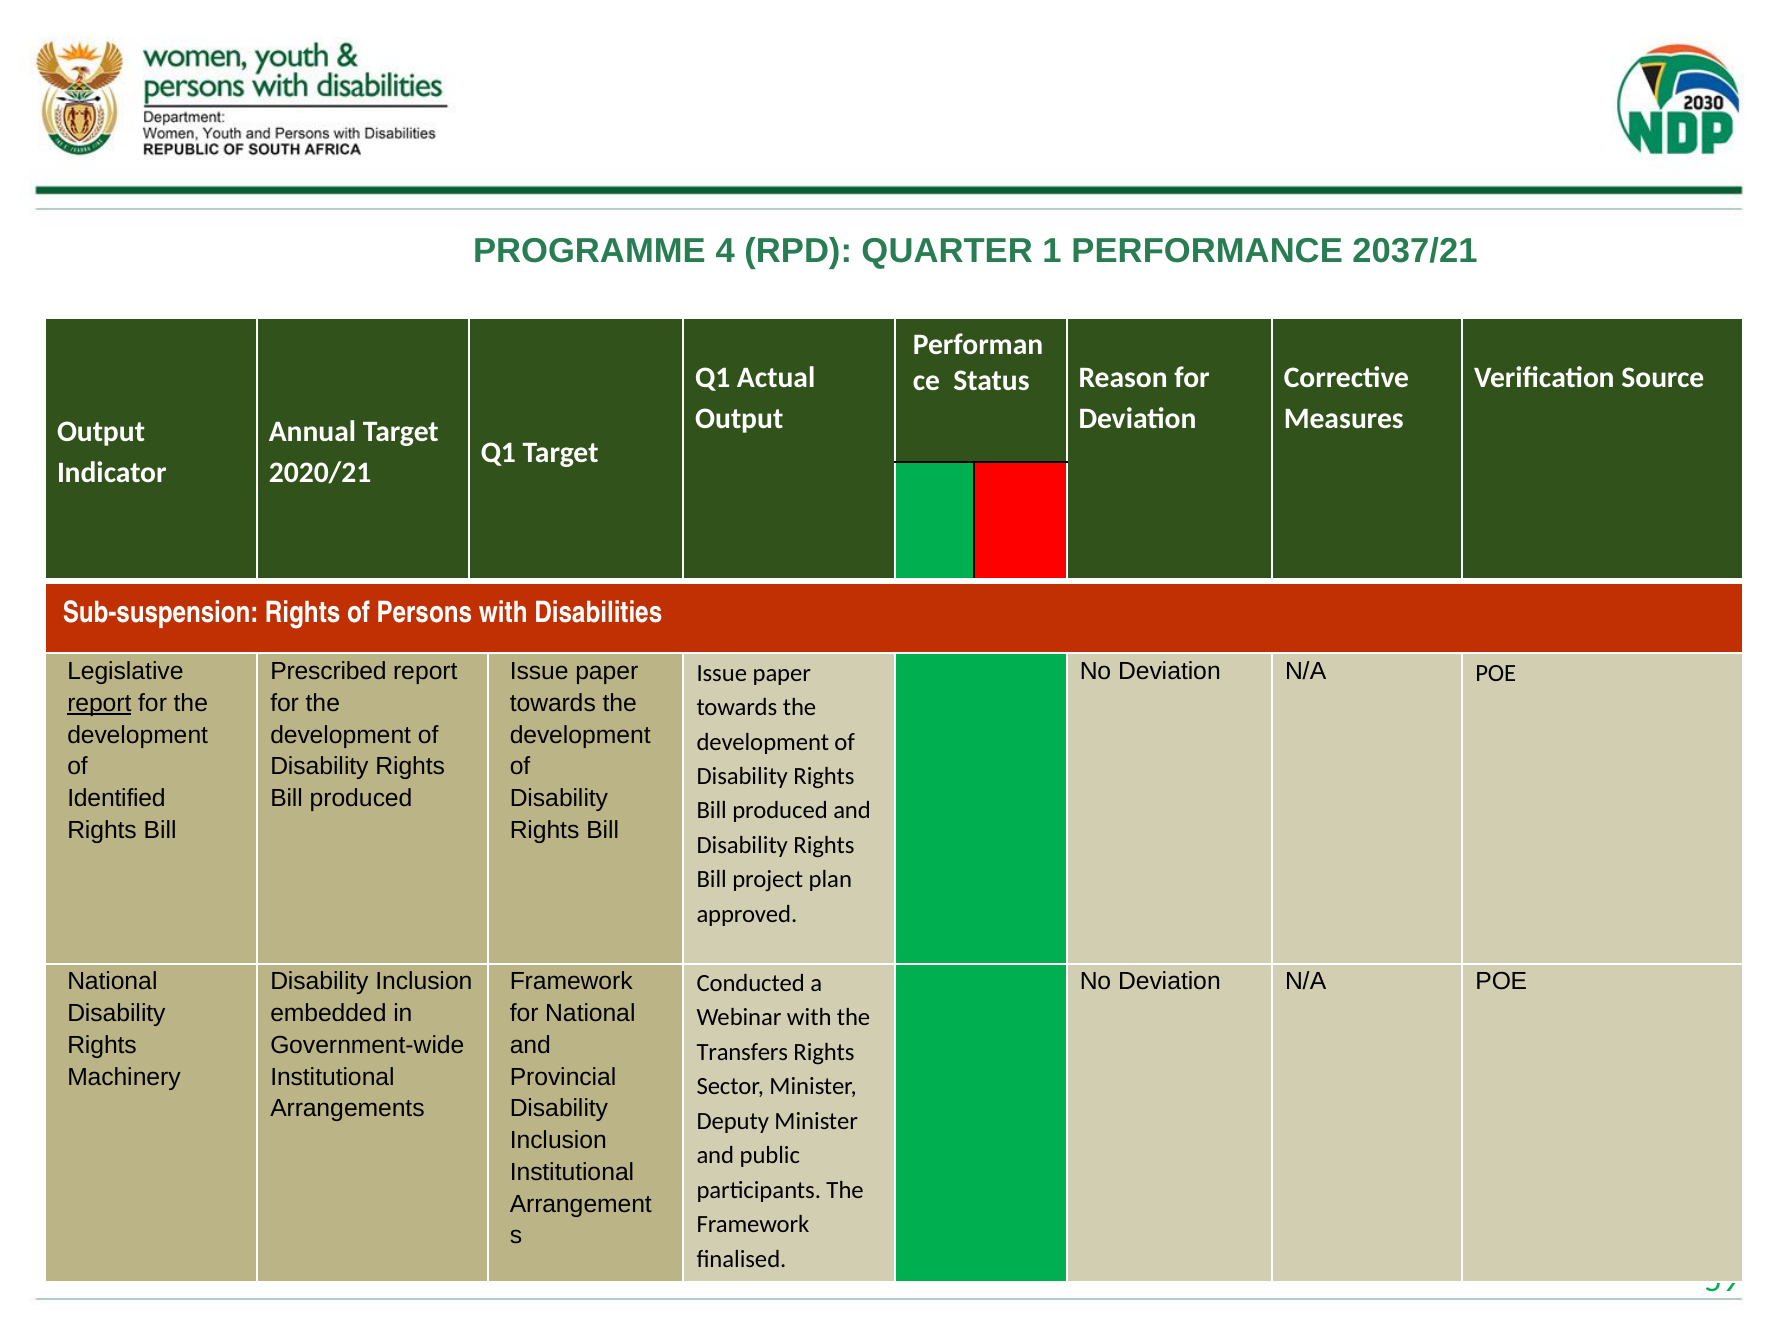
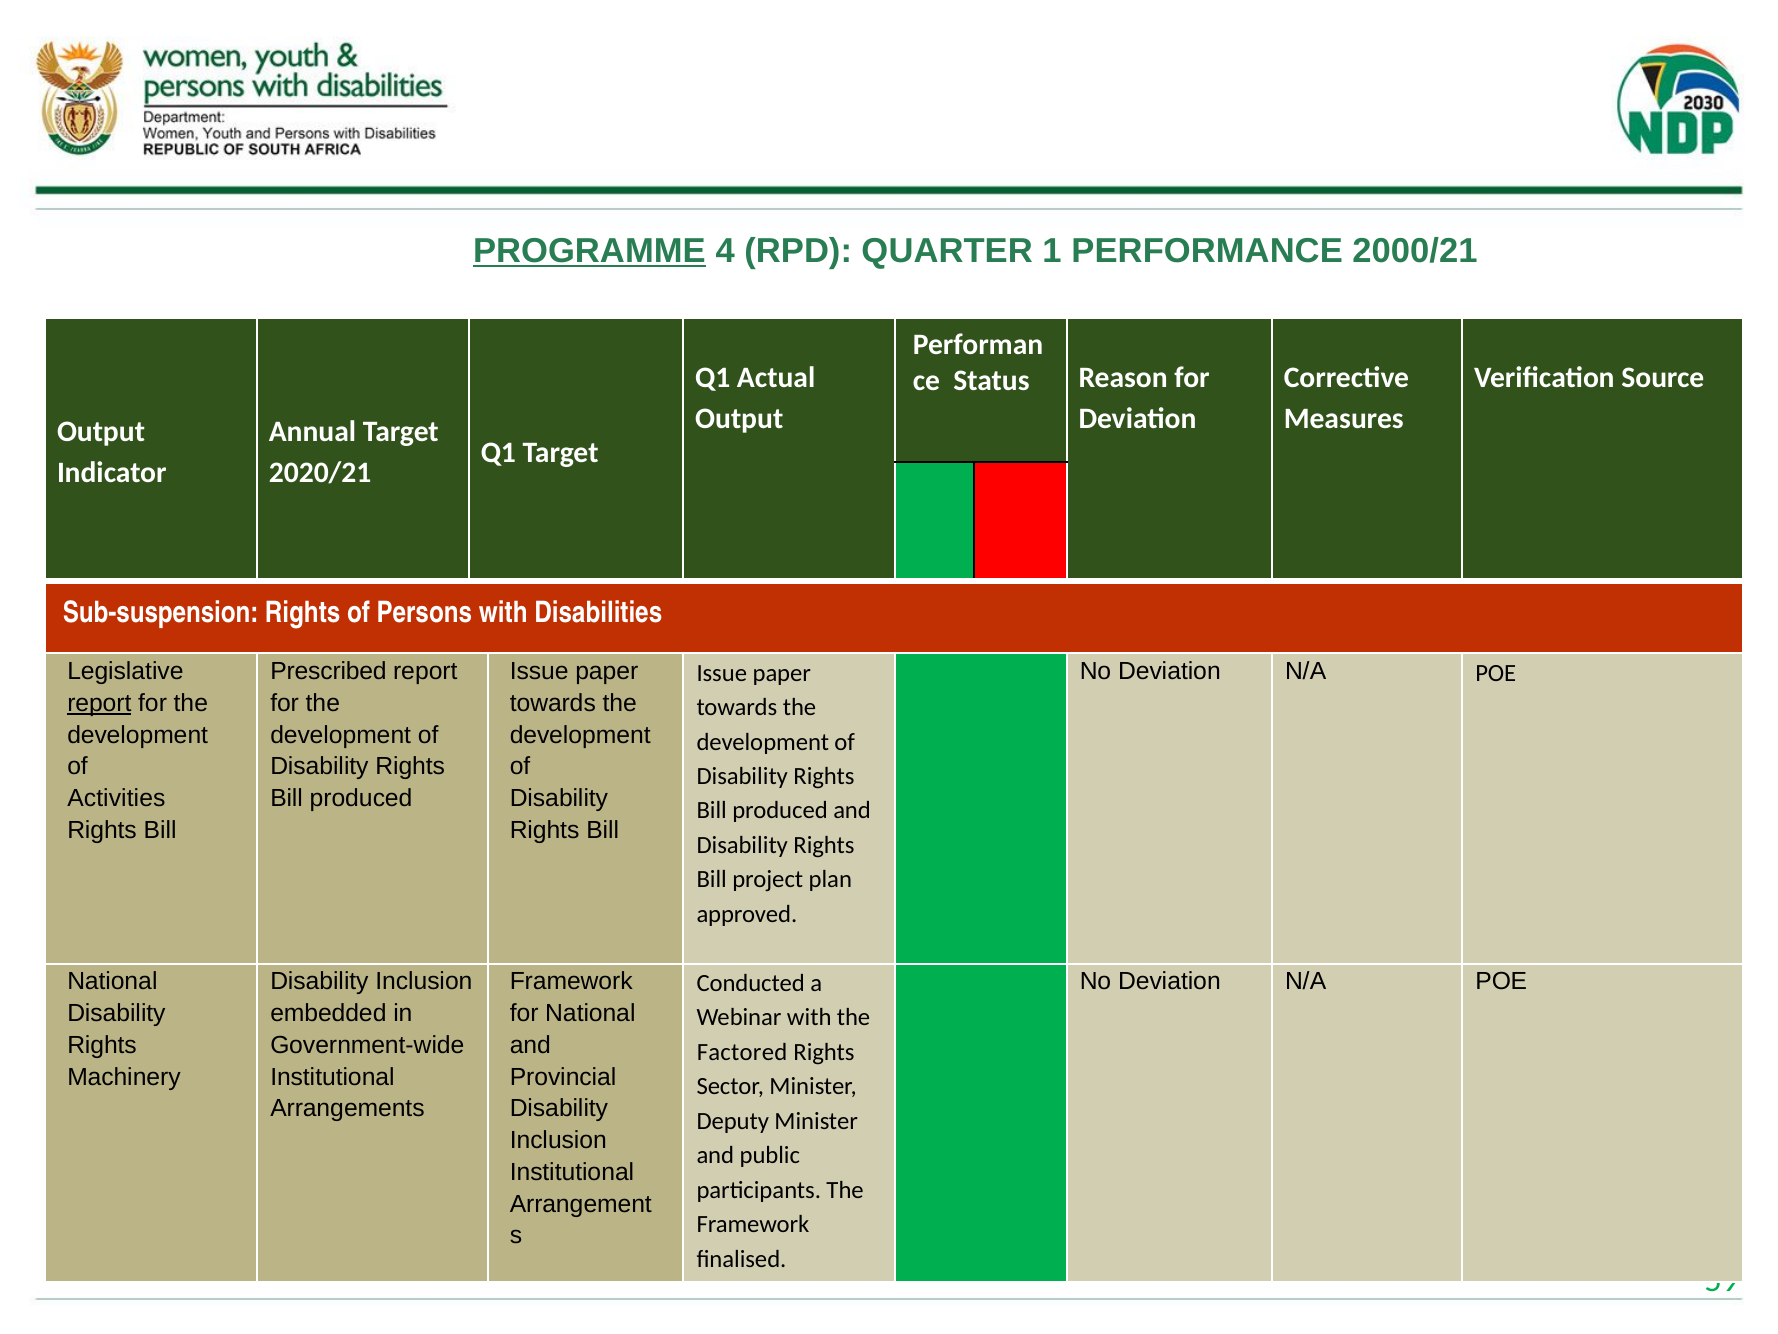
PROGRAMME underline: none -> present
2037/21: 2037/21 -> 2000/21
Identified: Identified -> Activities
Transfers: Transfers -> Factored
